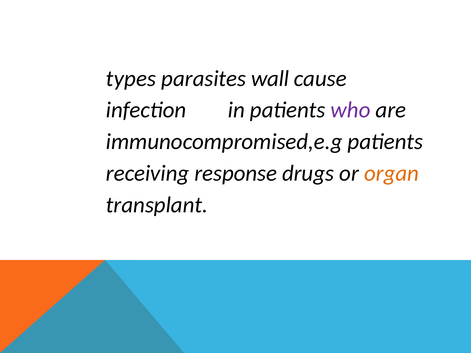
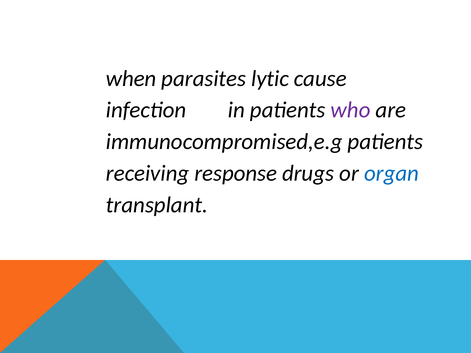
types: types -> when
wall: wall -> lytic
organ colour: orange -> blue
